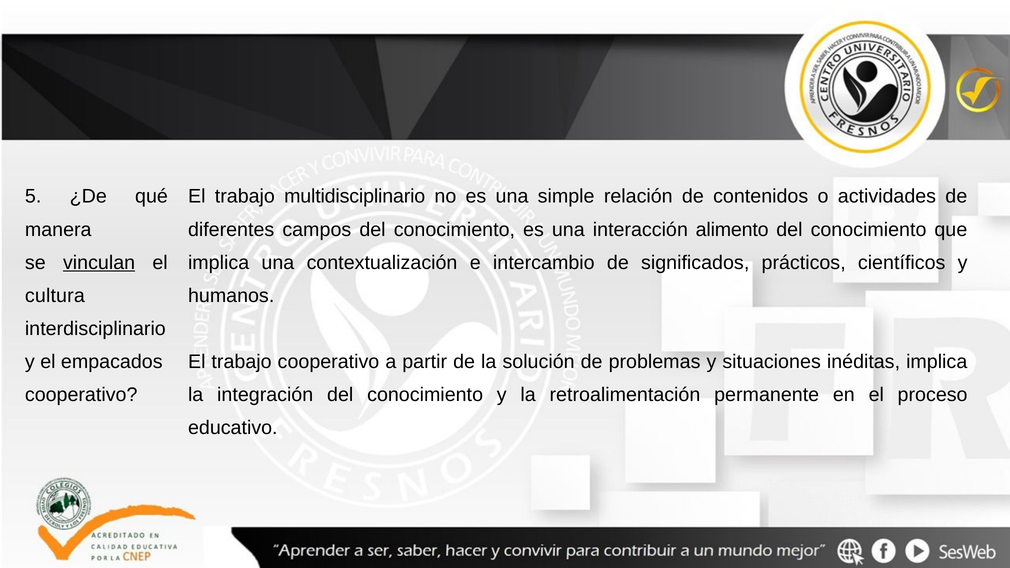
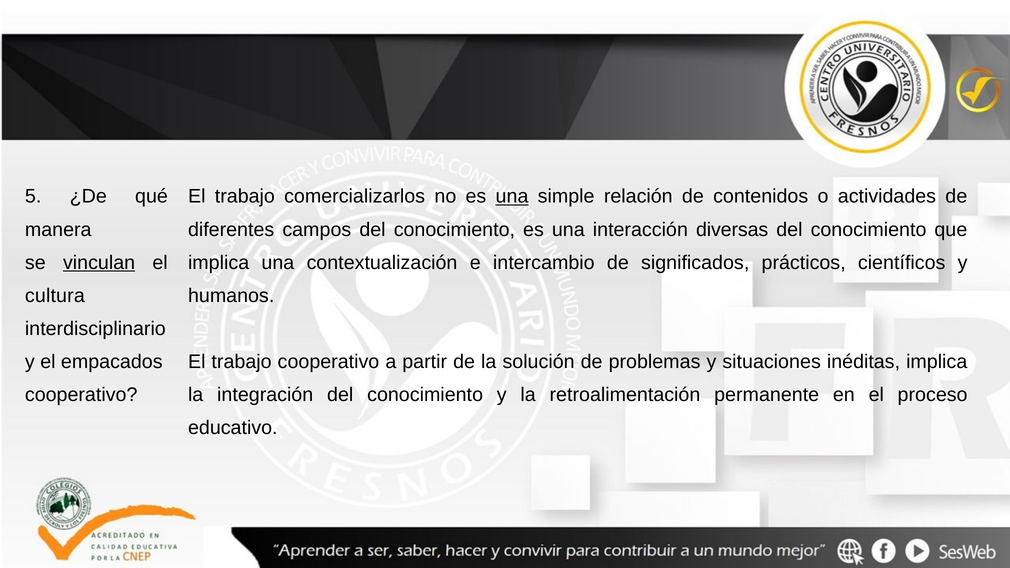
multidisciplinario: multidisciplinario -> comercializarlos
una at (512, 197) underline: none -> present
alimento: alimento -> diversas
